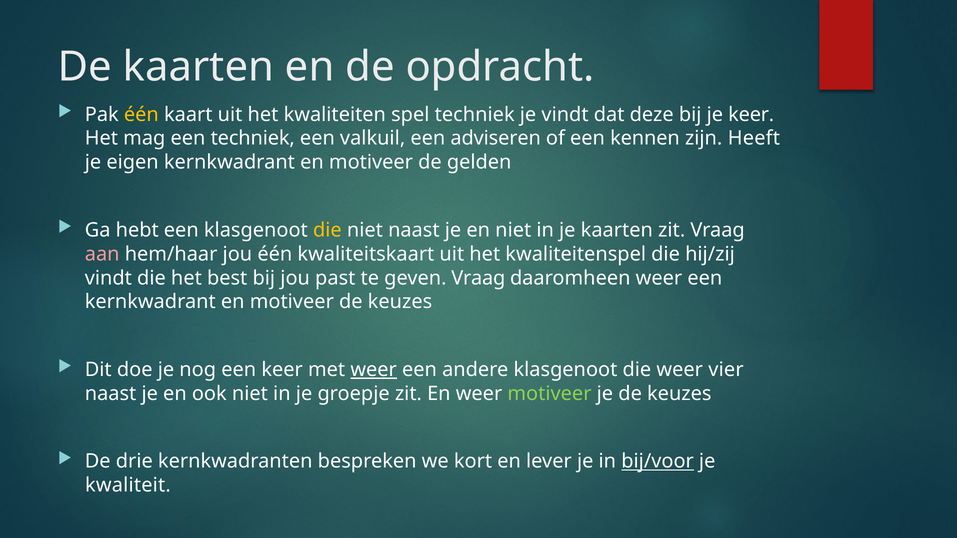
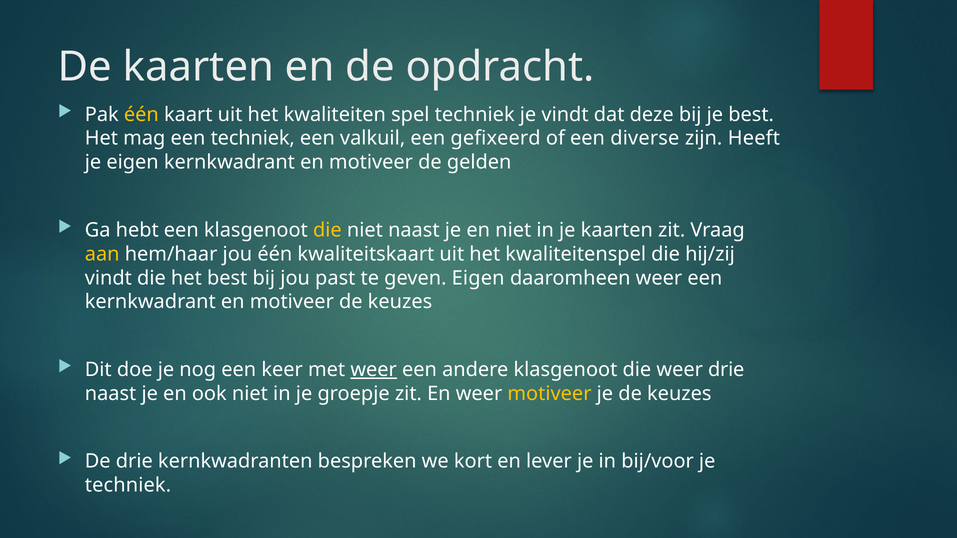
je keer: keer -> best
adviseren: adviseren -> gefixeerd
kennen: kennen -> diverse
aan colour: pink -> yellow
geven Vraag: Vraag -> Eigen
weer vier: vier -> drie
motiveer at (549, 394) colour: light green -> yellow
bij/voor underline: present -> none
kwaliteit at (128, 486): kwaliteit -> techniek
